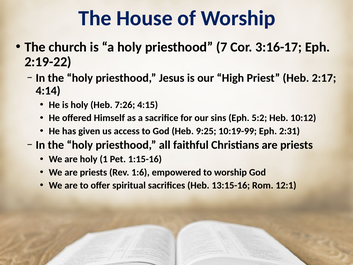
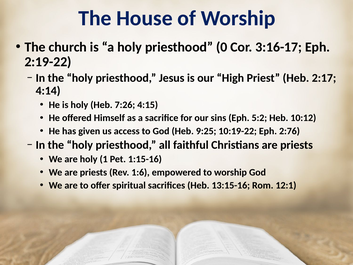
7: 7 -> 0
10:19-99: 10:19-99 -> 10:19-22
2:31: 2:31 -> 2:76
